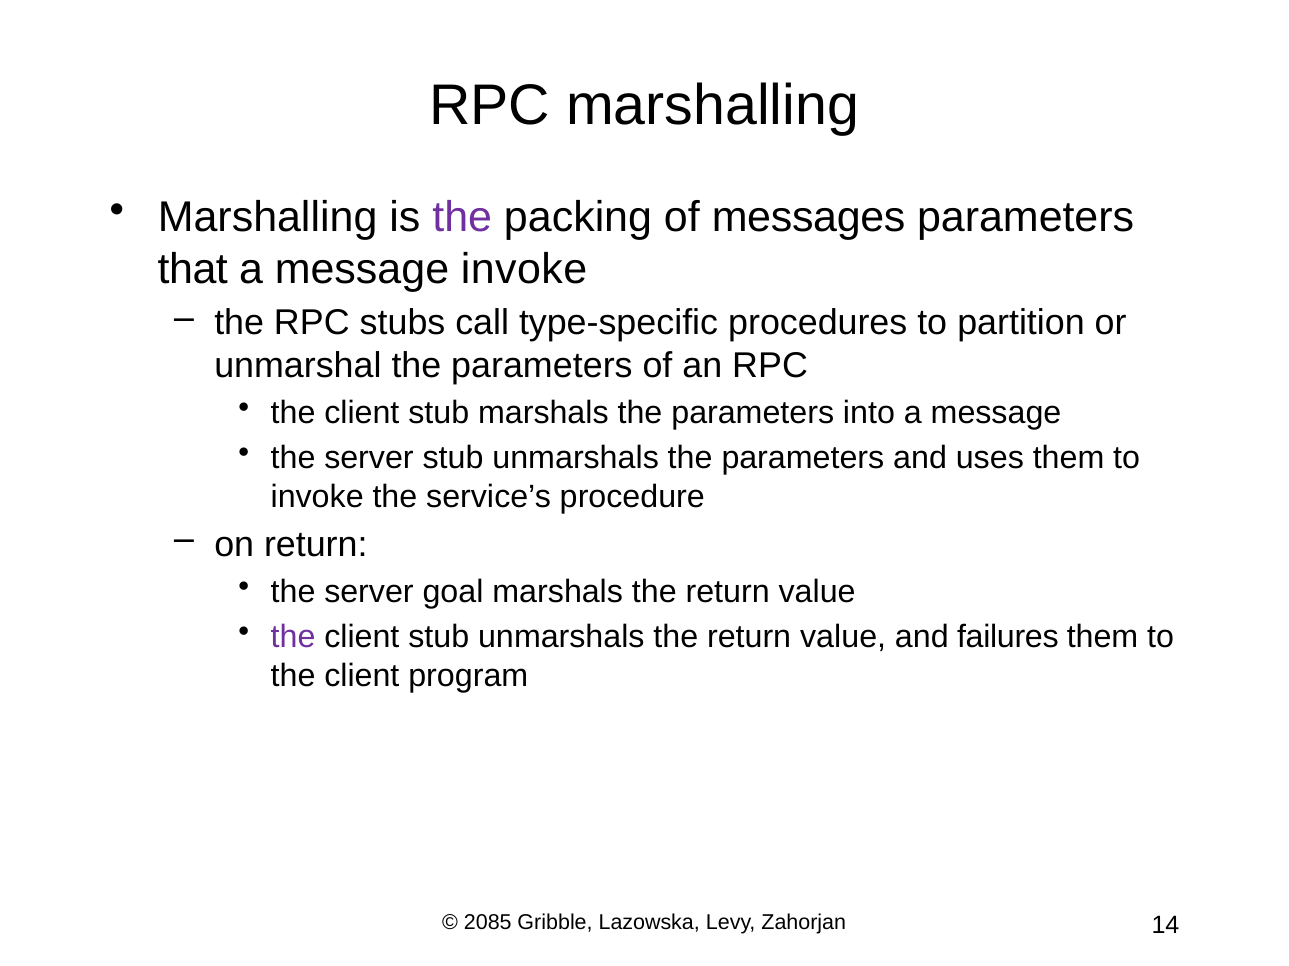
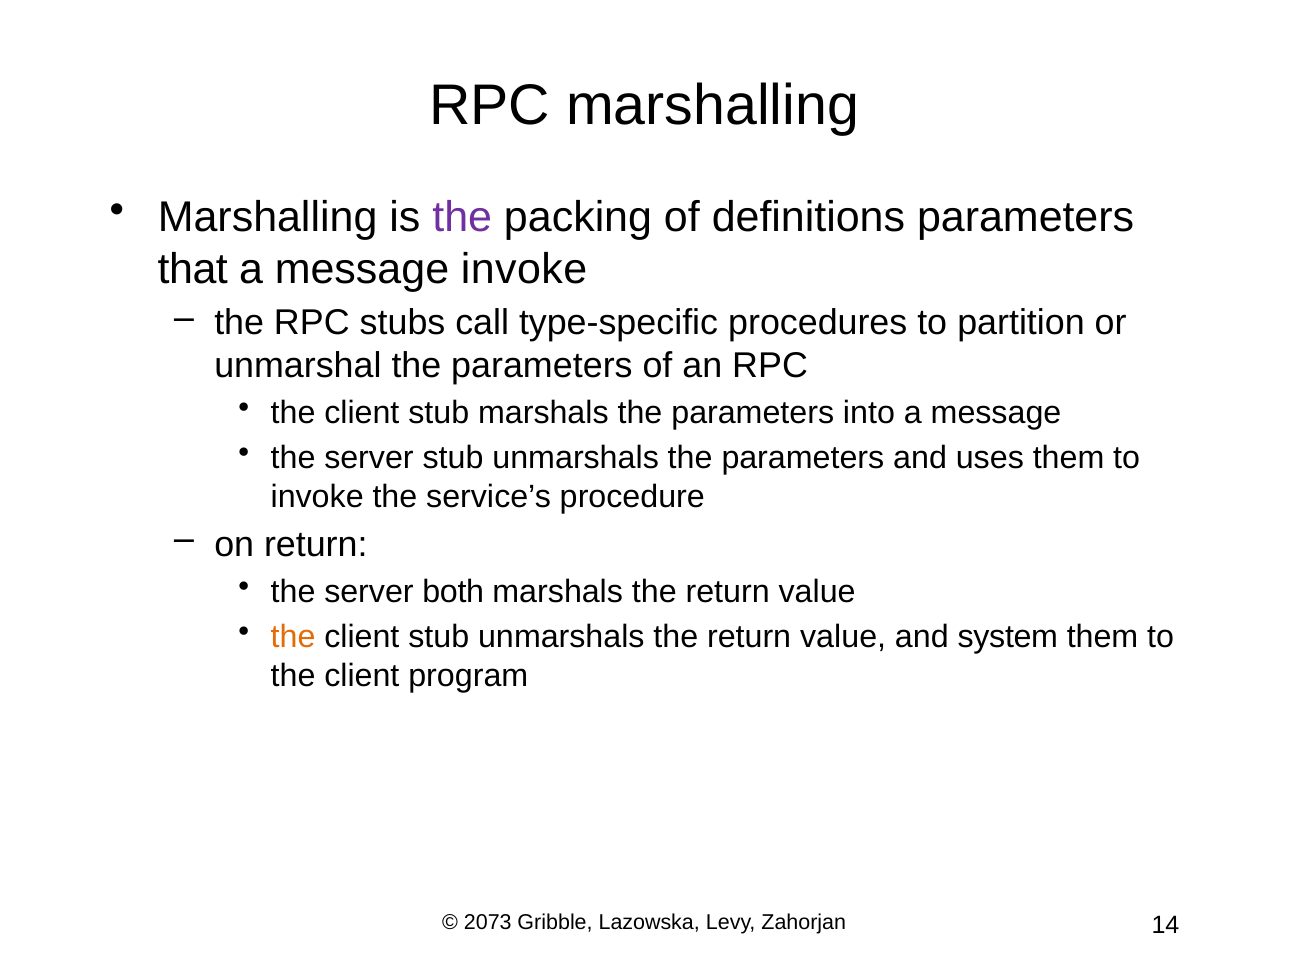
messages: messages -> definitions
goal: goal -> both
the at (293, 637) colour: purple -> orange
failures: failures -> system
2085: 2085 -> 2073
